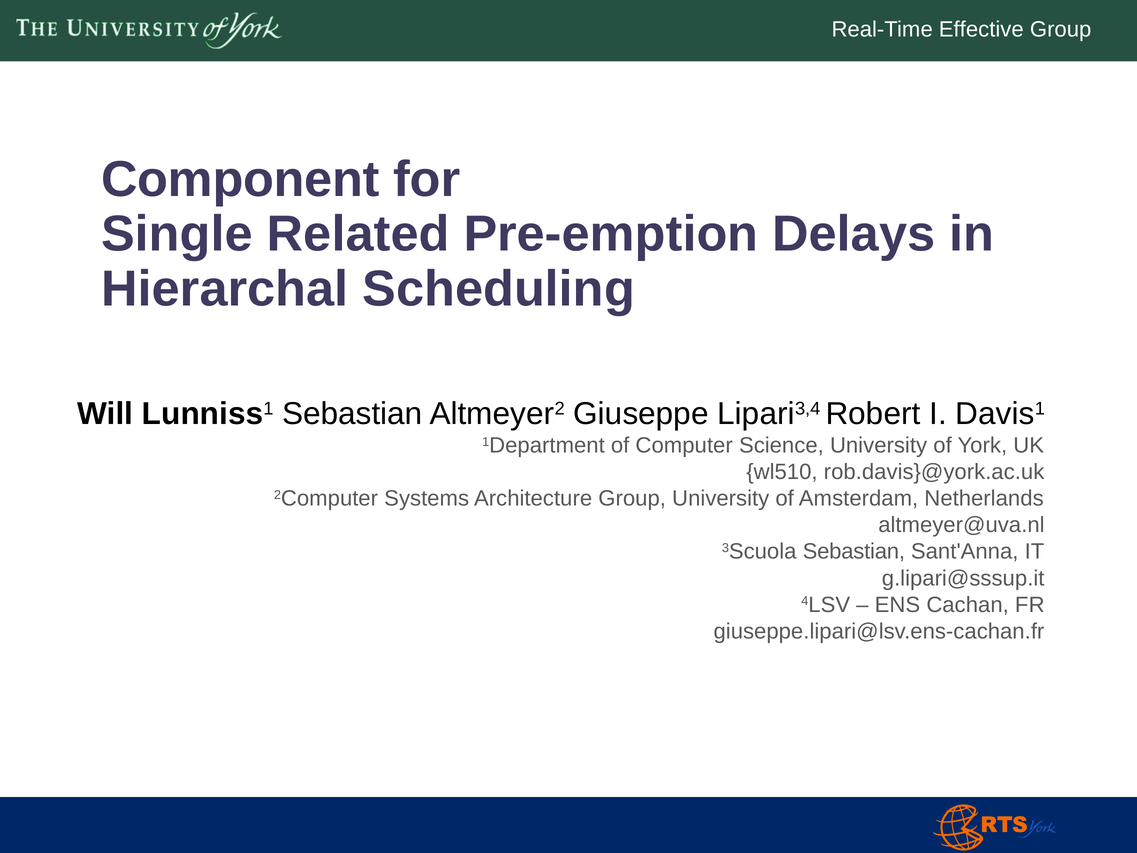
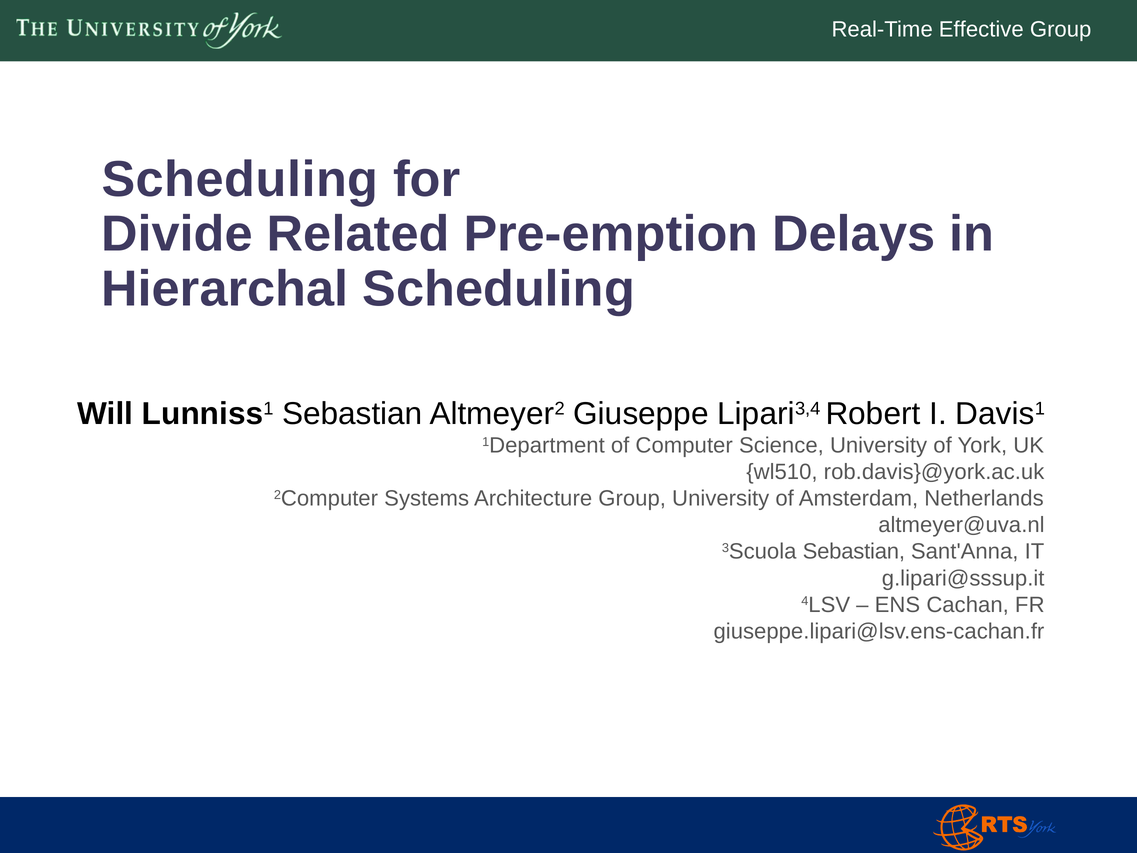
Component at (240, 180): Component -> Scheduling
Single: Single -> Divide
